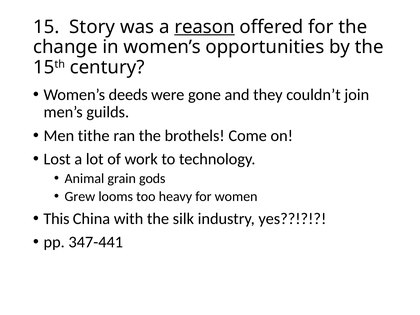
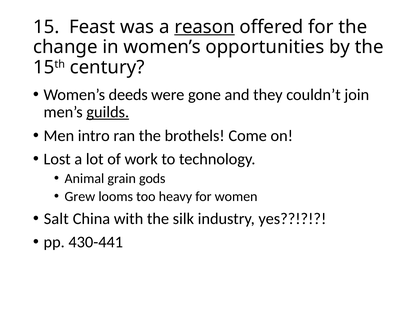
Story: Story -> Feast
guilds underline: none -> present
tithe: tithe -> intro
This: This -> Salt
347-441: 347-441 -> 430-441
